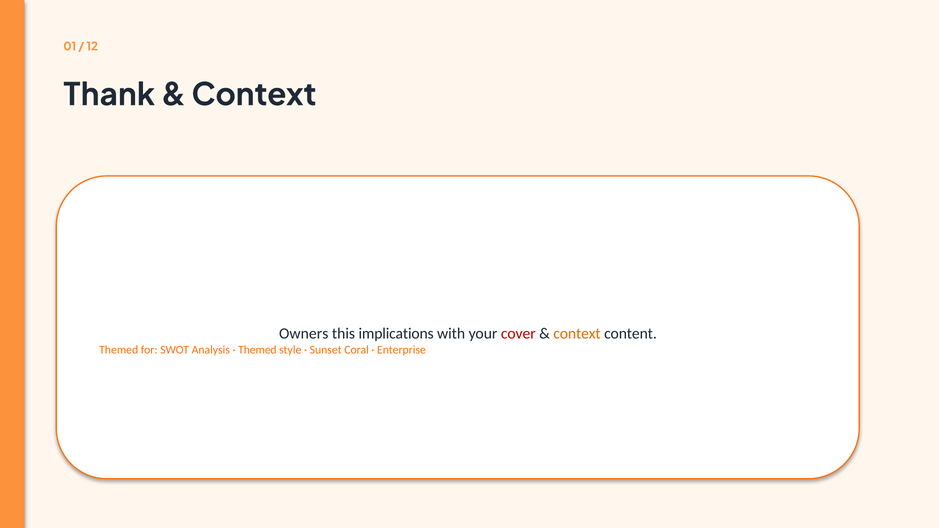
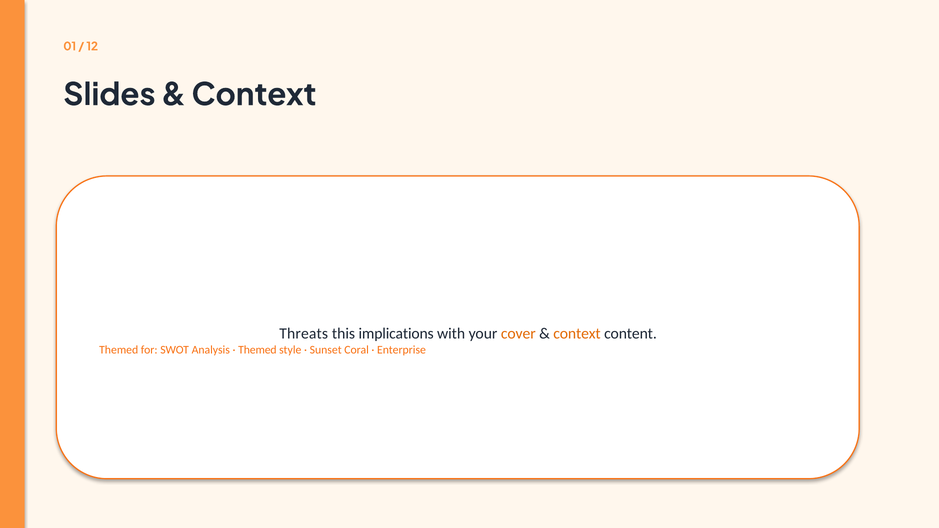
Thank: Thank -> Slides
Owners: Owners -> Threats
cover colour: red -> orange
